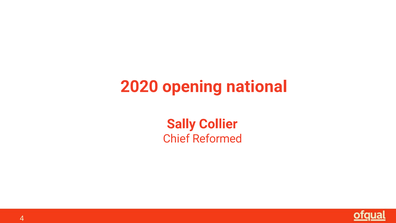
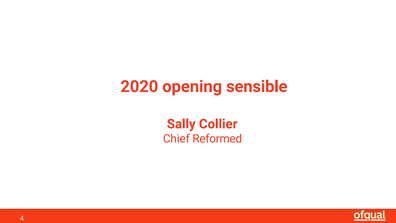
national: national -> sensible
